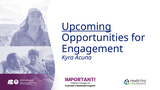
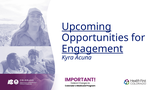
Engagement underline: none -> present
